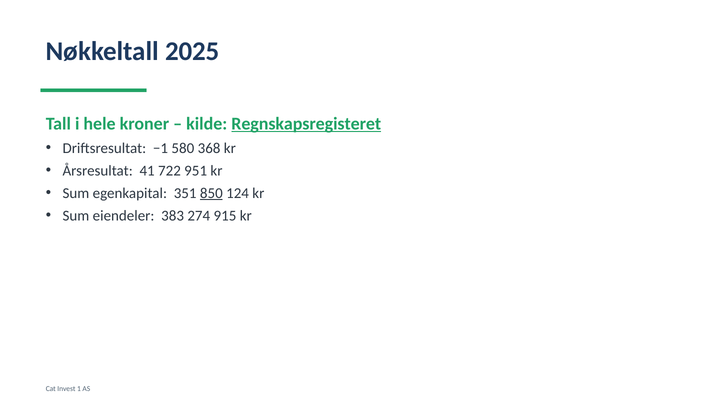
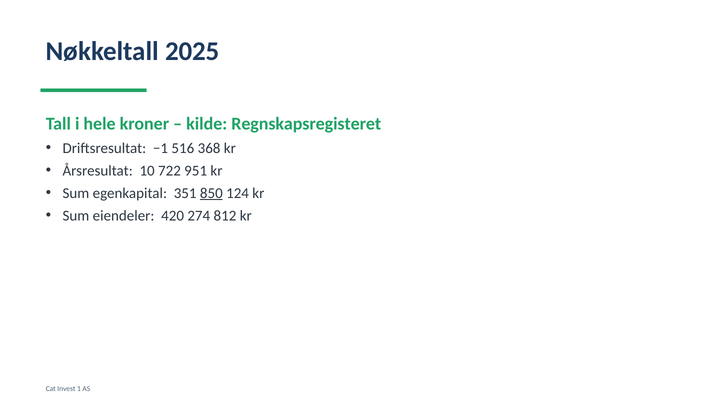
Regnskapsregisteret underline: present -> none
580: 580 -> 516
41: 41 -> 10
383: 383 -> 420
915: 915 -> 812
